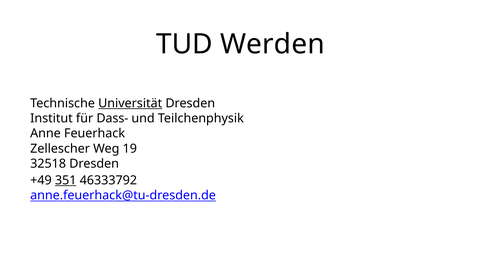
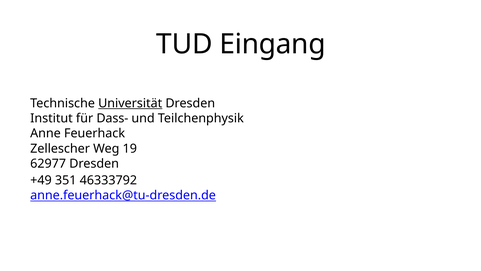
Werden: Werden -> Eingang
32518: 32518 -> 62977
351 underline: present -> none
